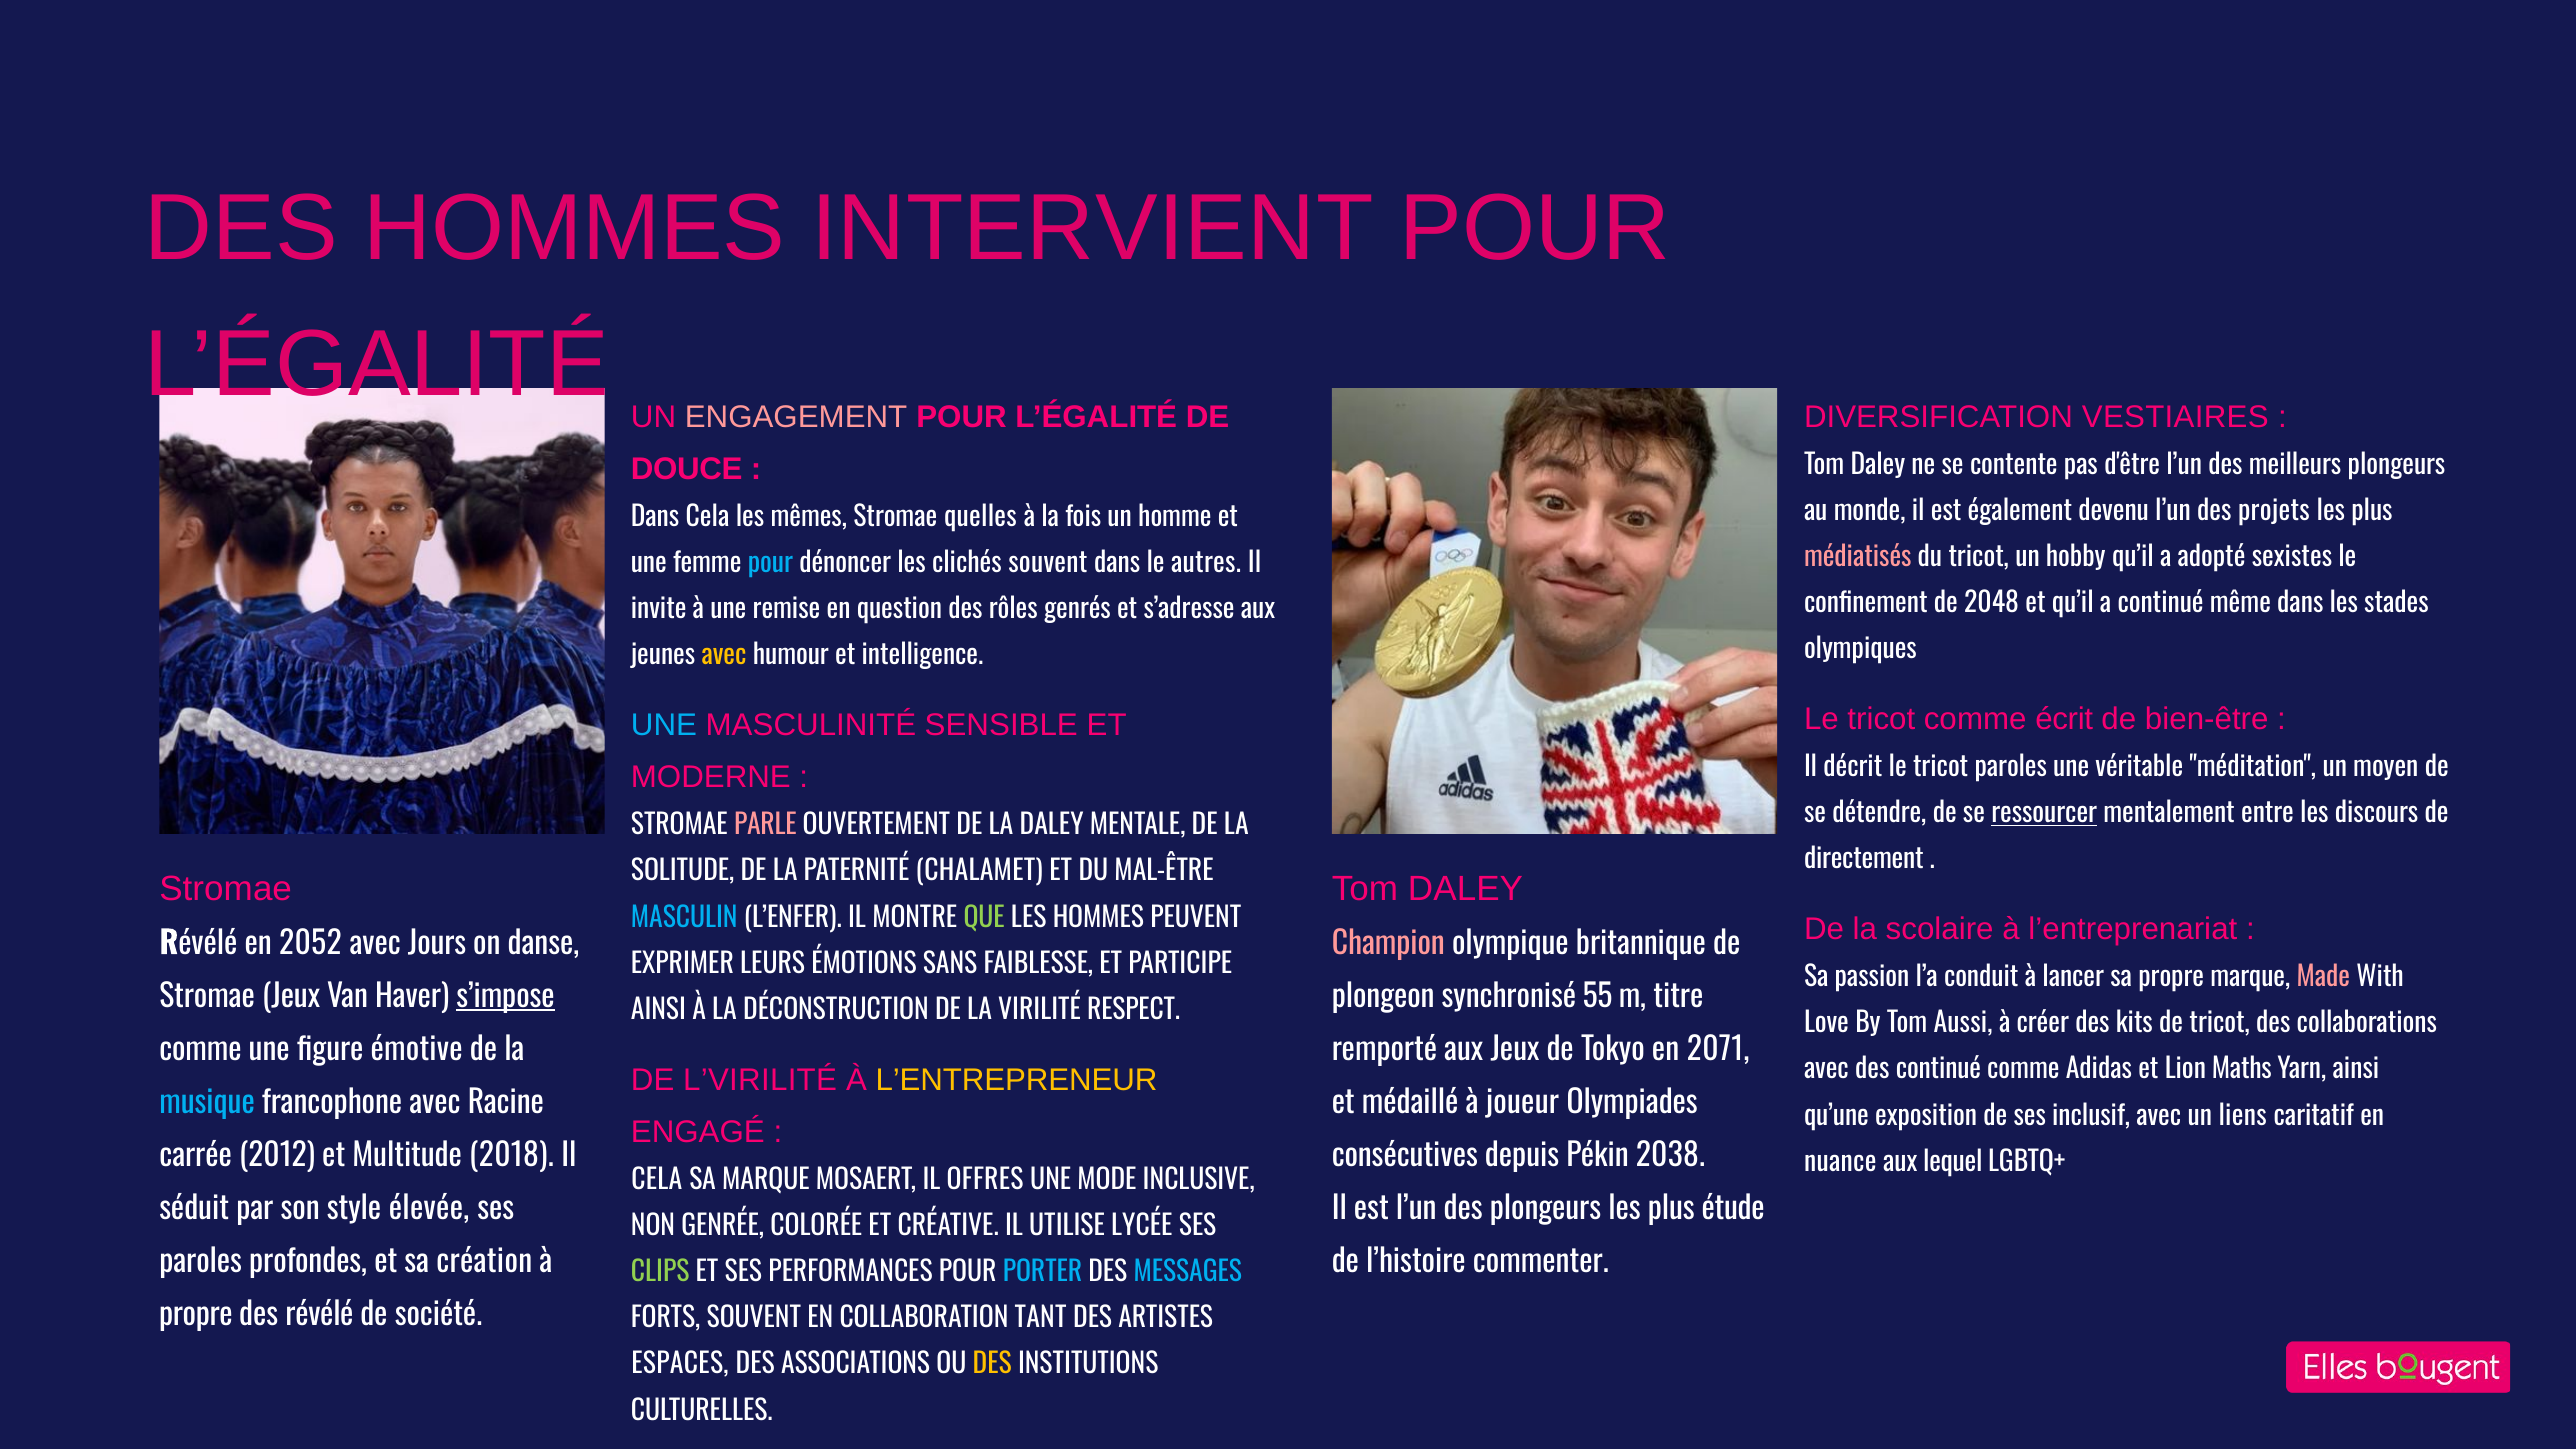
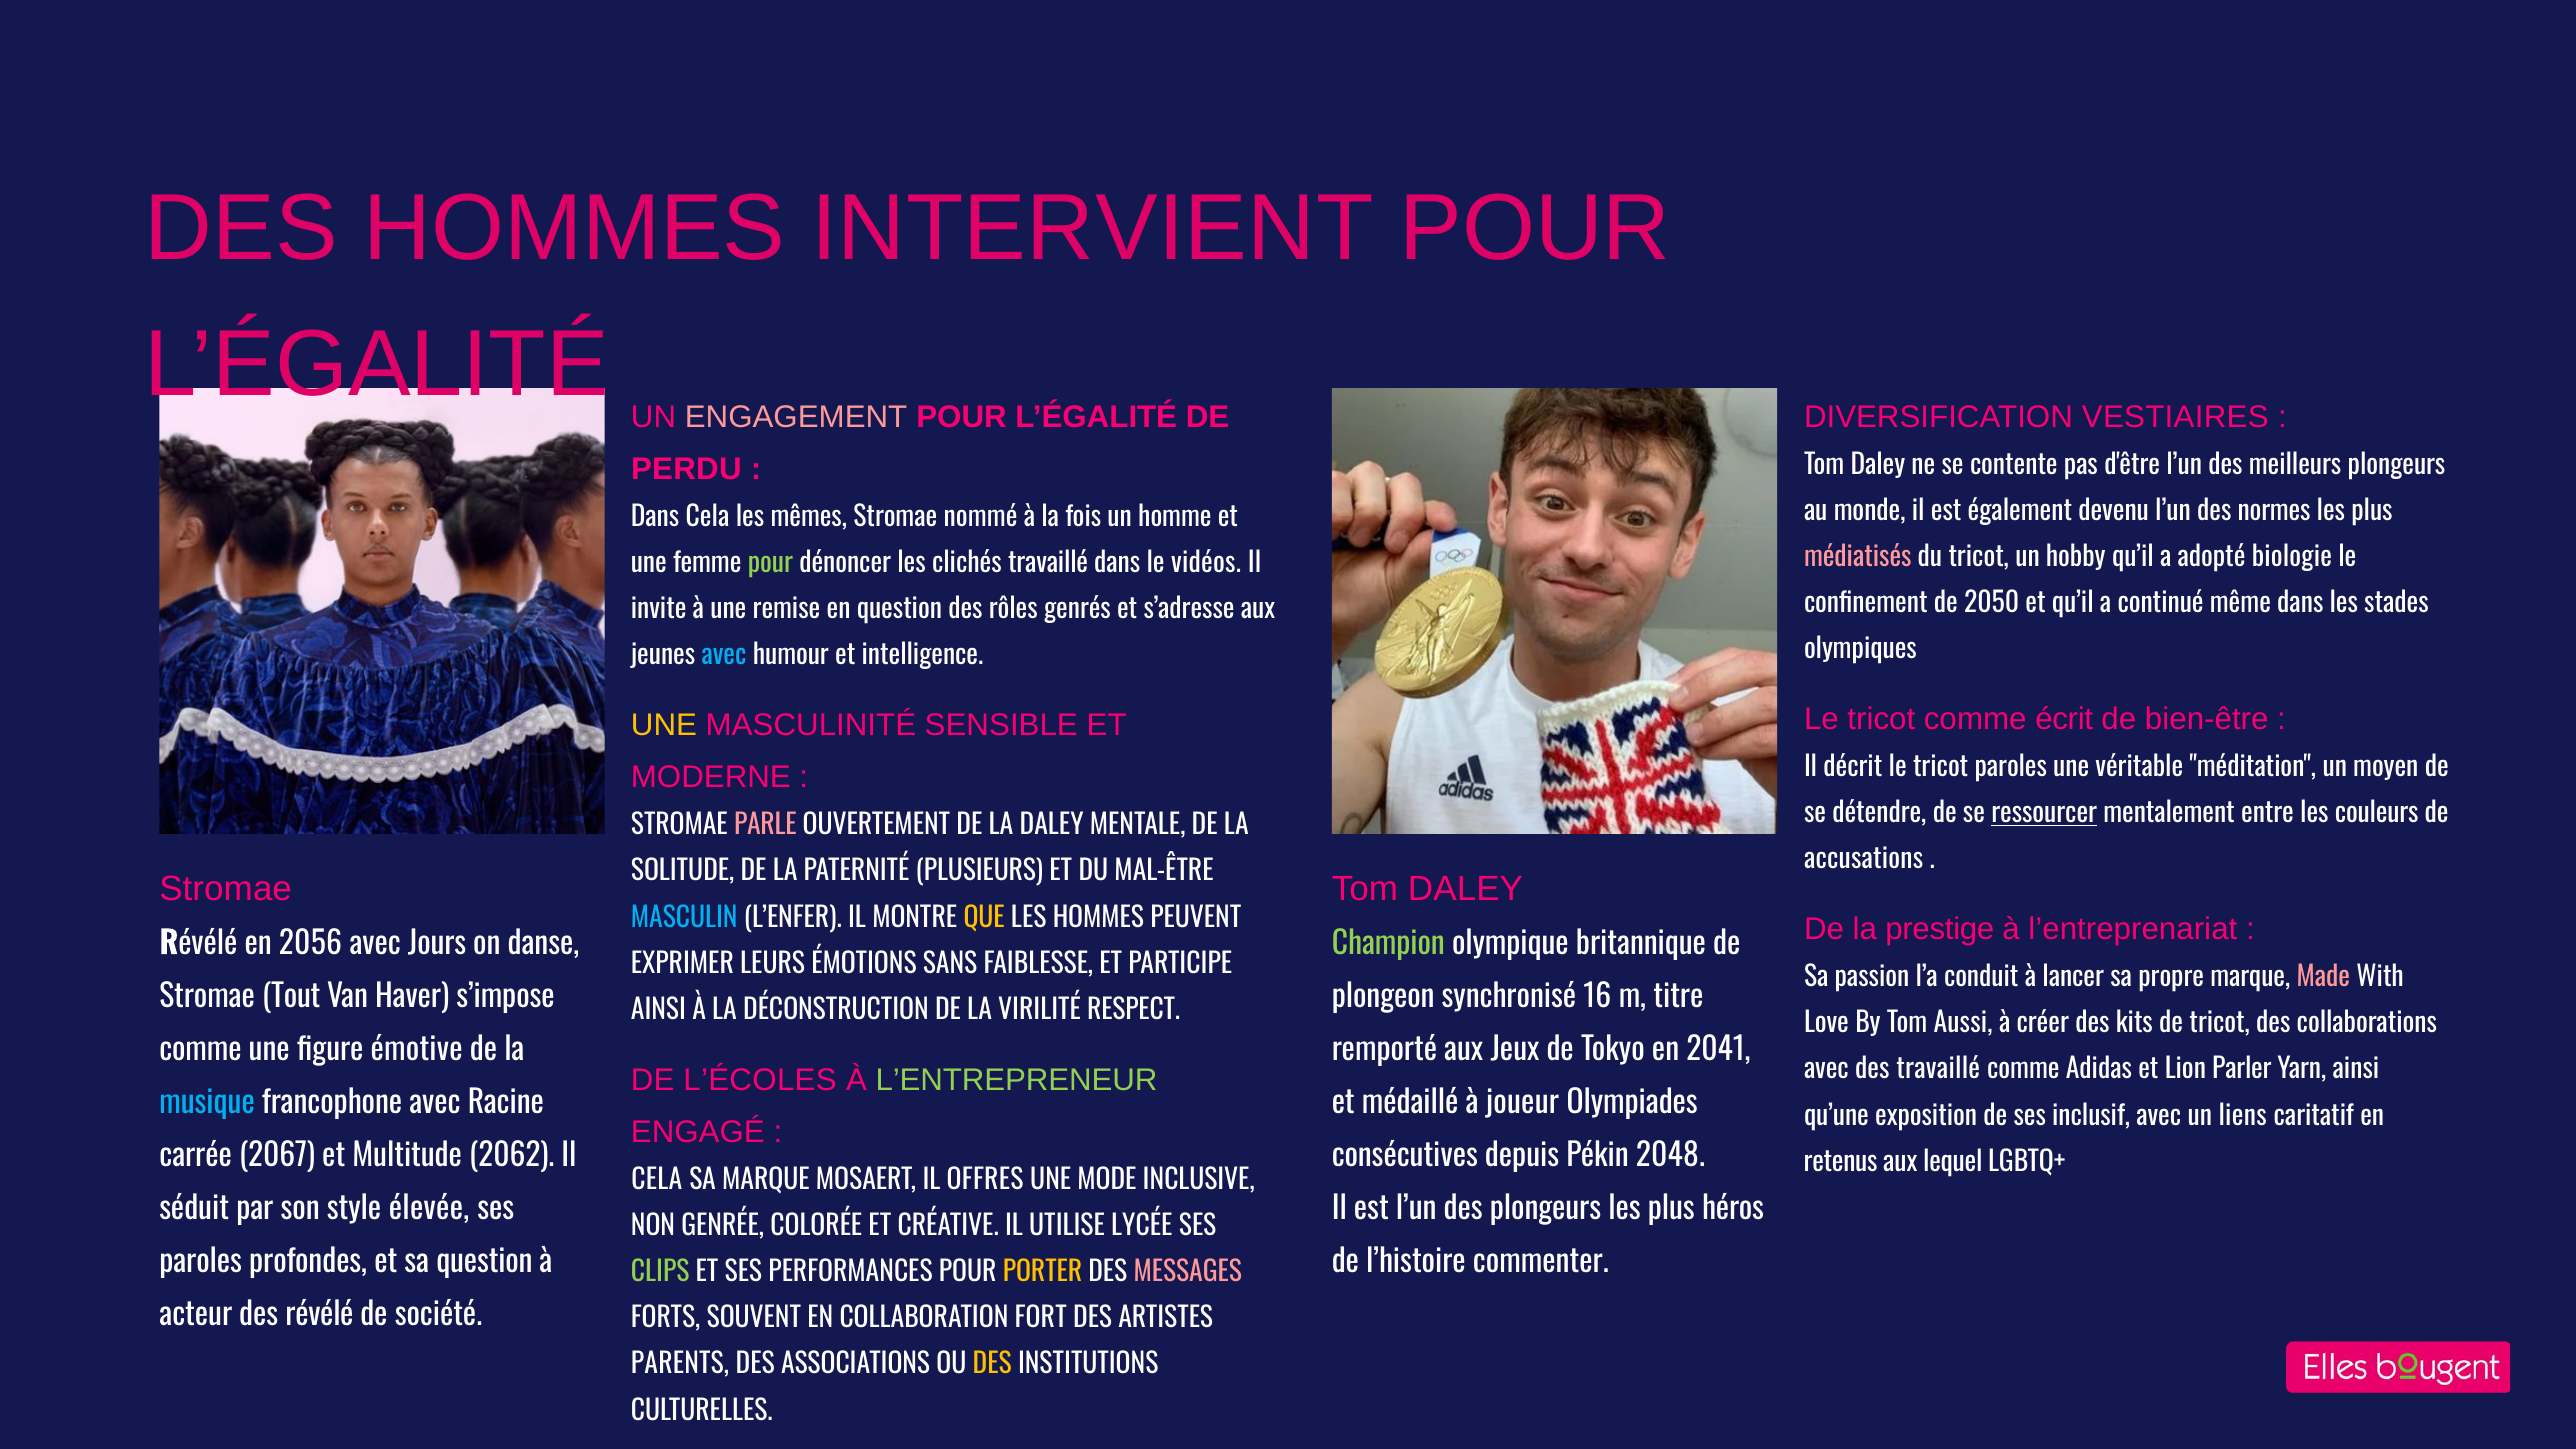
DOUCE: DOUCE -> PERDU
projets: projets -> normes
quelles: quelles -> nommé
sexistes: sexistes -> biologie
pour at (770, 563) colour: light blue -> light green
clichés souvent: souvent -> travaillé
autres: autres -> vidéos
2048: 2048 -> 2050
avec at (724, 656) colour: yellow -> light blue
UNE at (664, 725) colour: light blue -> yellow
discours: discours -> couleurs
directement: directement -> accusations
CHALAMET: CHALAMET -> PLUSIEURS
QUE colour: light green -> yellow
scolaire: scolaire -> prestige
2052: 2052 -> 2056
Champion colour: pink -> light green
Stromae Jeux: Jeux -> Tout
s’impose underline: present -> none
55: 55 -> 16
2071: 2071 -> 2041
des continué: continué -> travaillé
Maths: Maths -> Parler
L’VIRILITÉ: L’VIRILITÉ -> L’ÉCOLES
L’ENTREPRENEUR colour: yellow -> light green
2012: 2012 -> 2067
2018: 2018 -> 2062
2038: 2038 -> 2048
nuance: nuance -> retenus
étude: étude -> héros
sa création: création -> question
PORTER colour: light blue -> yellow
MESSAGES colour: light blue -> pink
propre at (196, 1315): propre -> acteur
TANT: TANT -> FORT
ESPACES: ESPACES -> PARENTS
